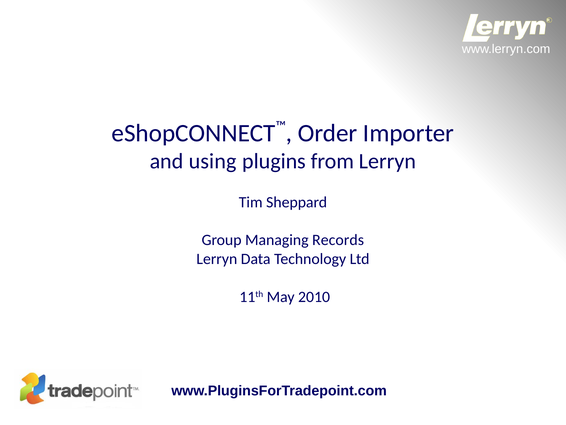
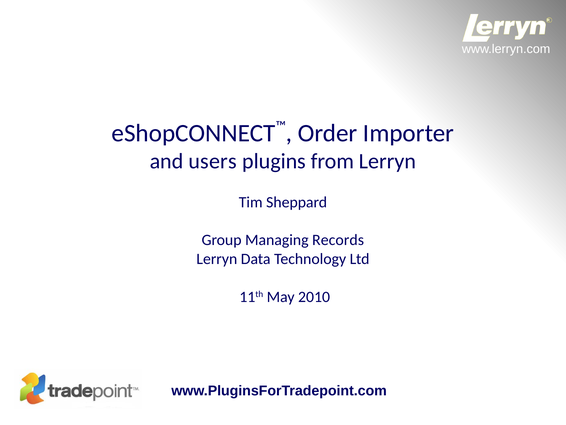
using: using -> users
